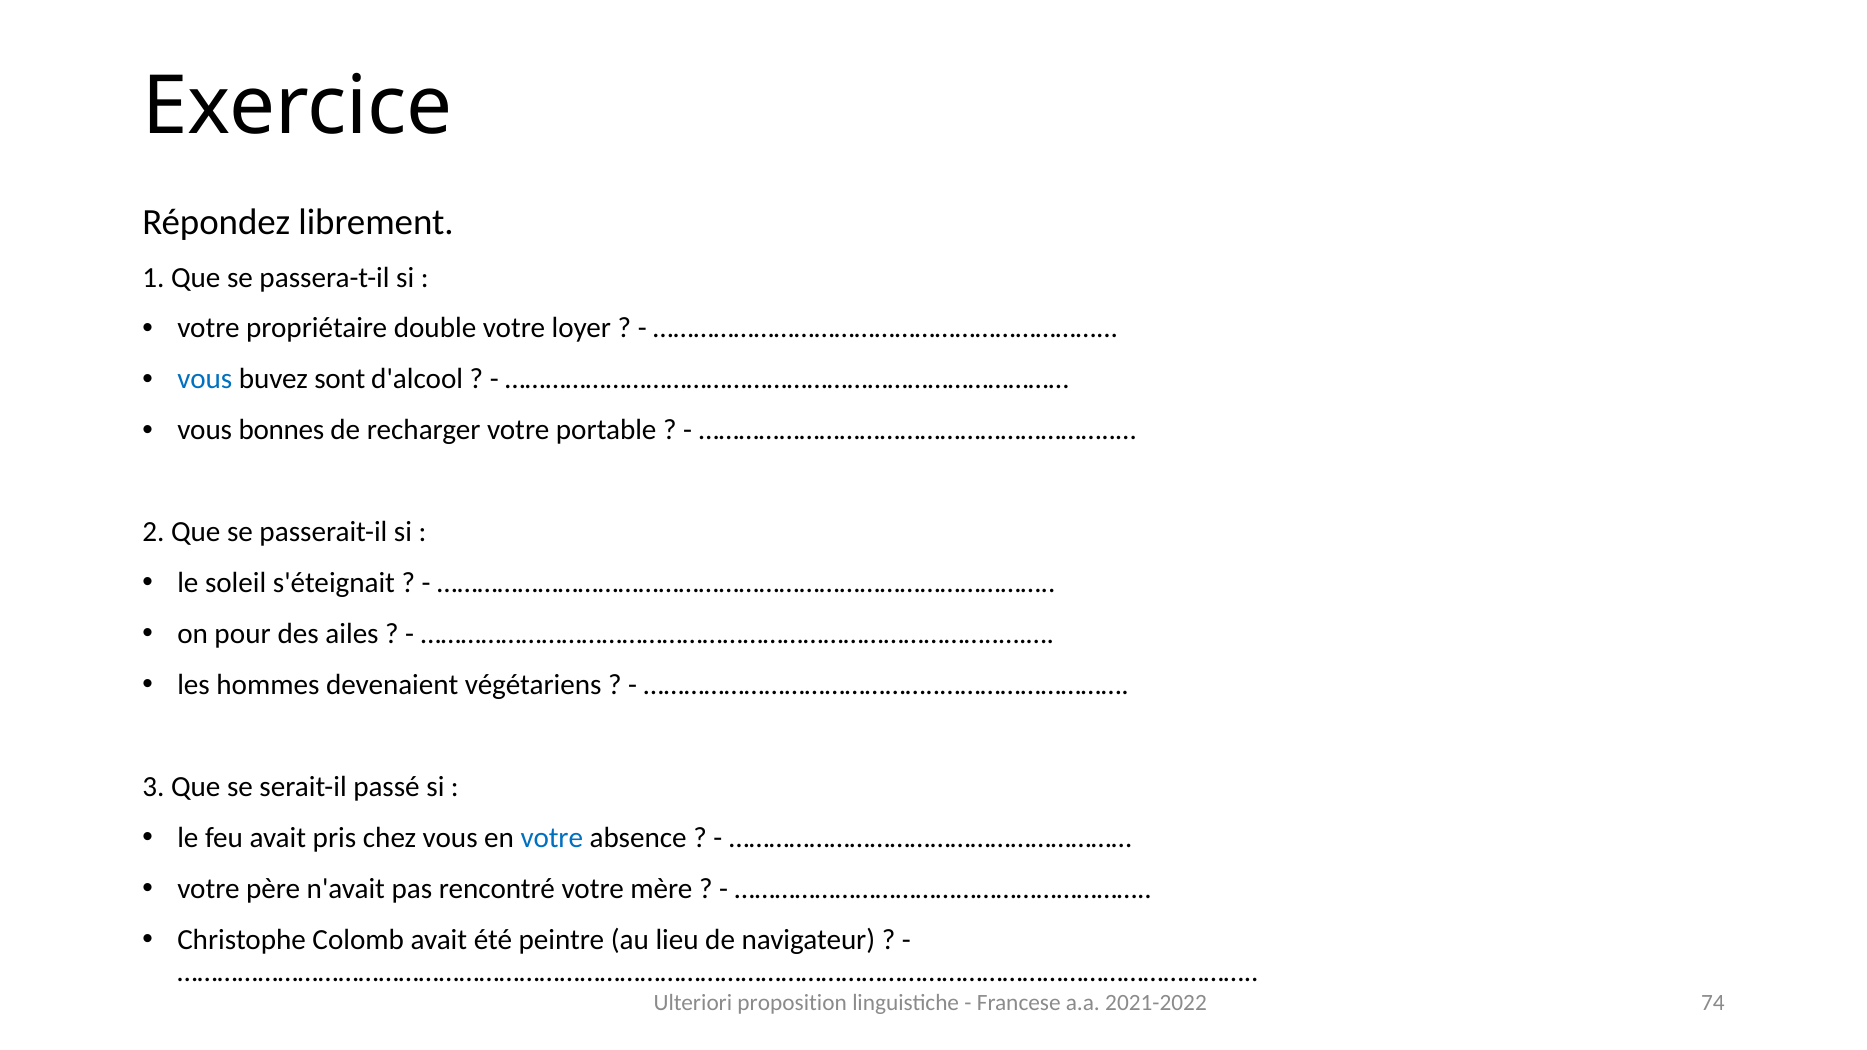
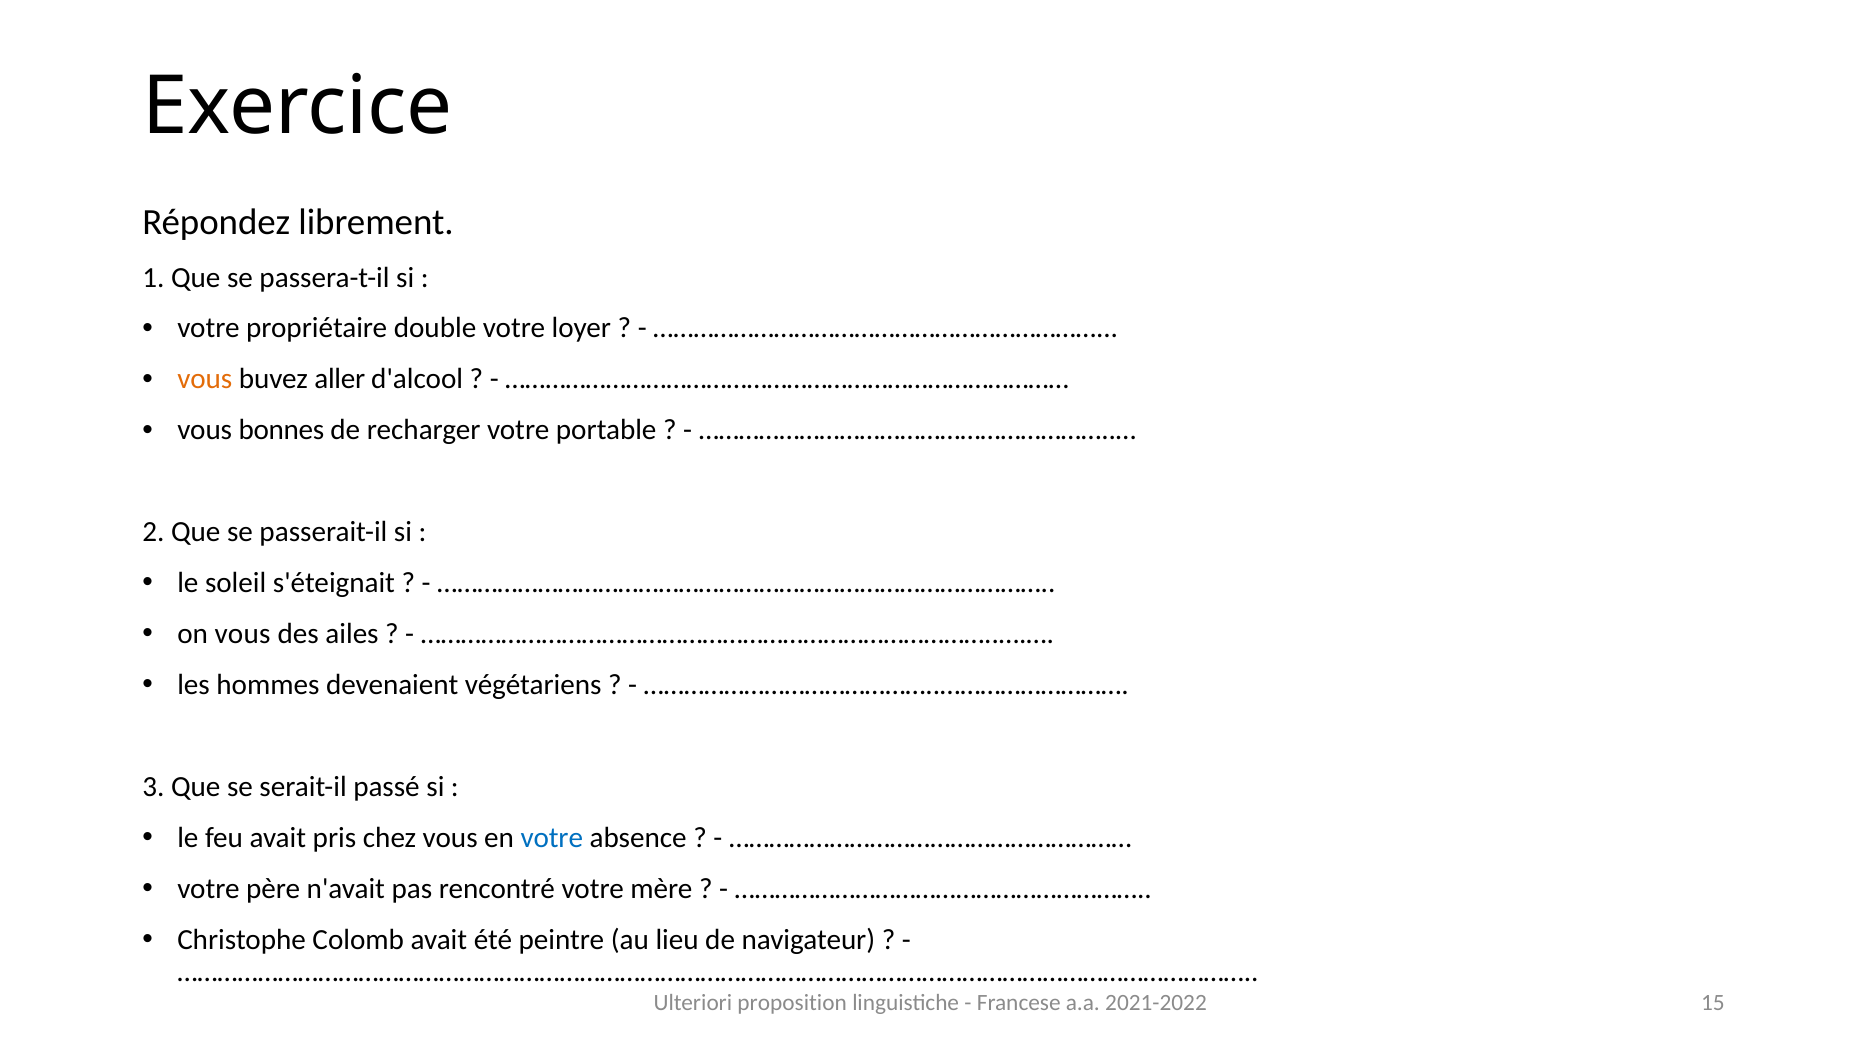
vous at (205, 379) colour: blue -> orange
sont: sont -> aller
on pour: pour -> vous
74: 74 -> 15
